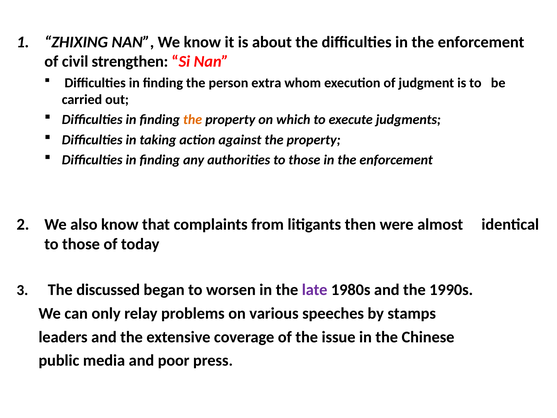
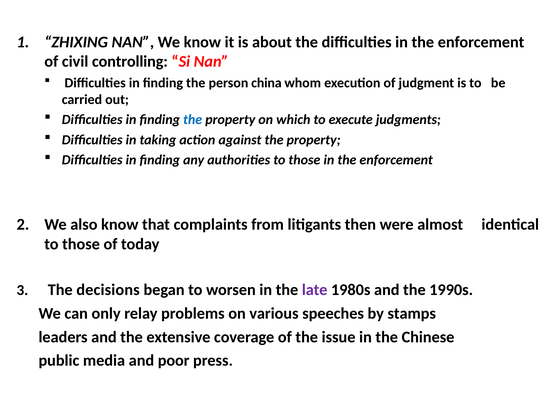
strengthen: strengthen -> controlling
extra: extra -> china
the at (193, 120) colour: orange -> blue
discussed: discussed -> decisions
